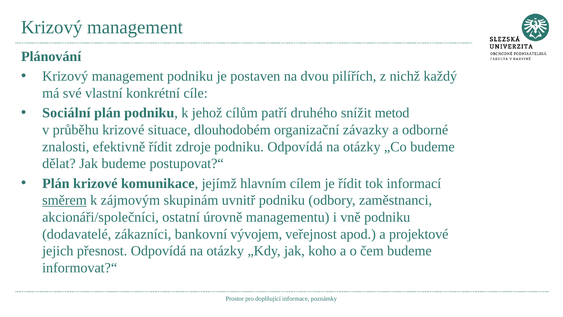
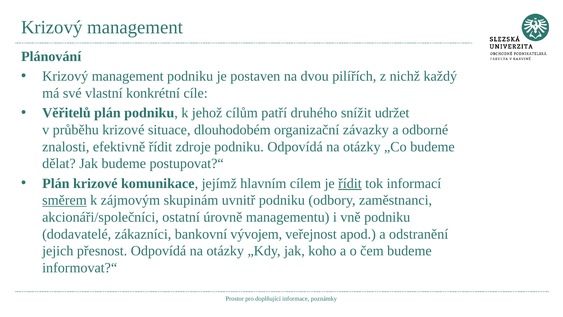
Sociální: Sociální -> Věřitelů
metod: metod -> udržet
řídit at (350, 183) underline: none -> present
projektové: projektové -> odstranění
